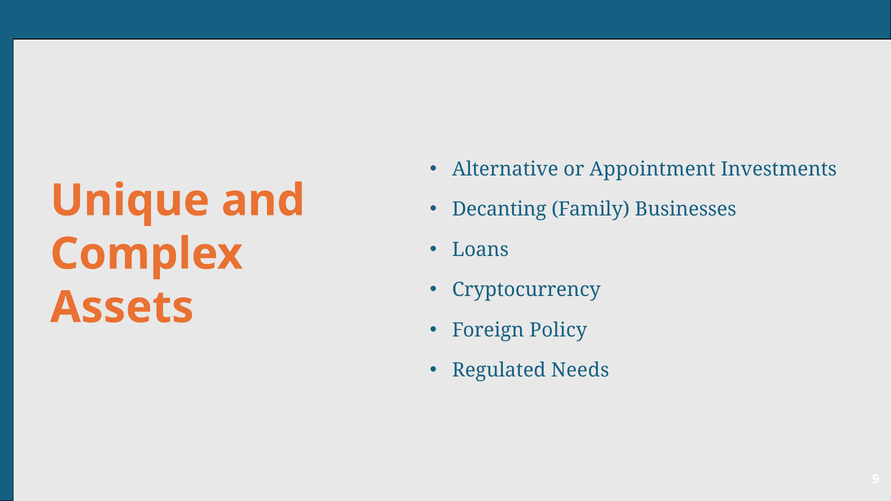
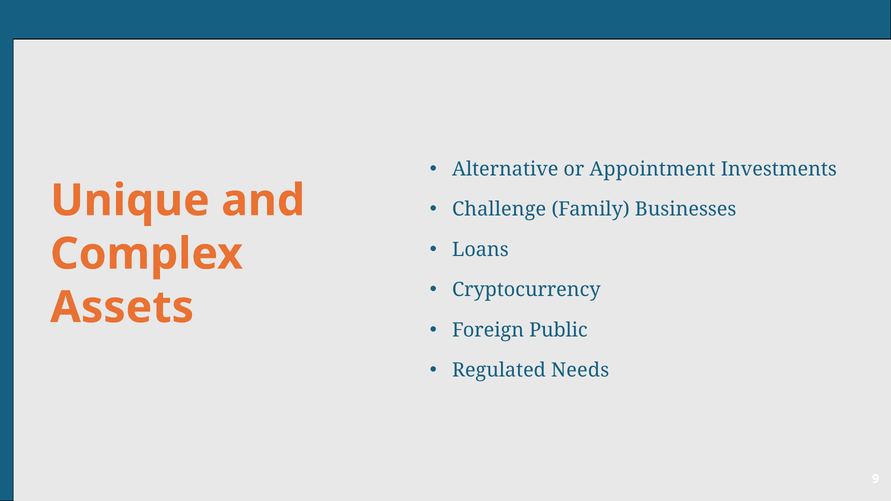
Decanting: Decanting -> Challenge
Policy: Policy -> Public
